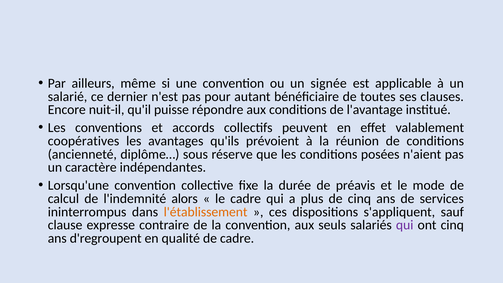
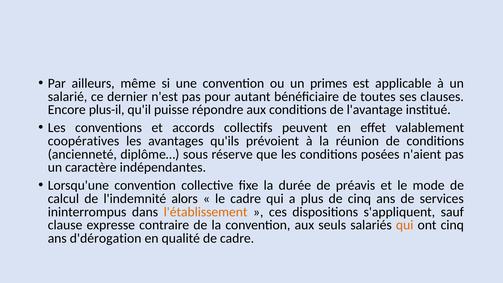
signée: signée -> primes
nuit-il: nuit-il -> plus-il
qui at (405, 225) colour: purple -> orange
d'regroupent: d'regroupent -> d'dérogation
